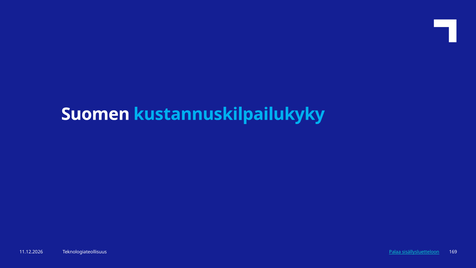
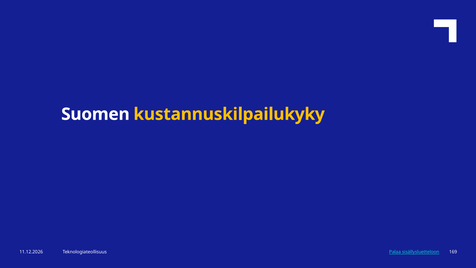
kustannuskilpailukyky colour: light blue -> yellow
